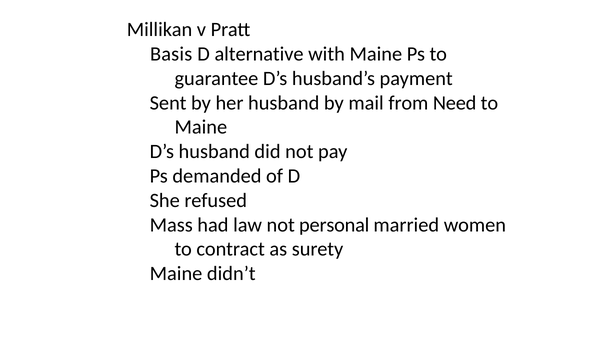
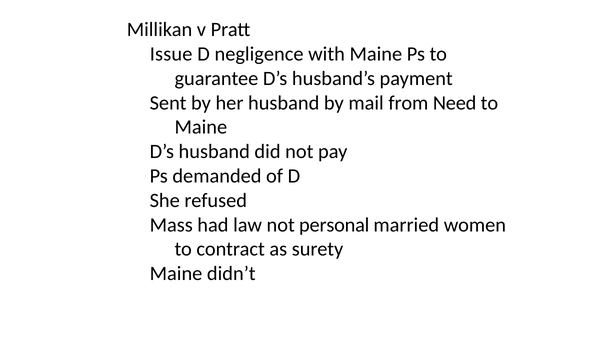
Basis: Basis -> Issue
alternative: alternative -> negligence
